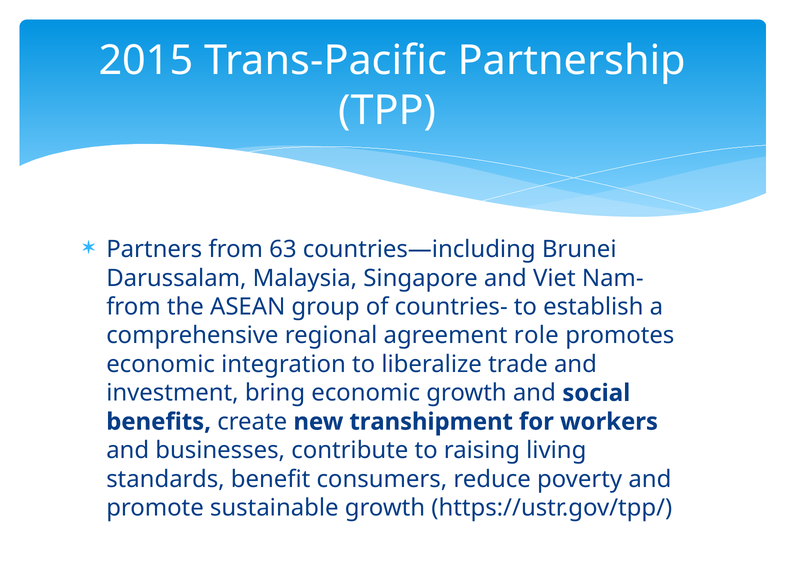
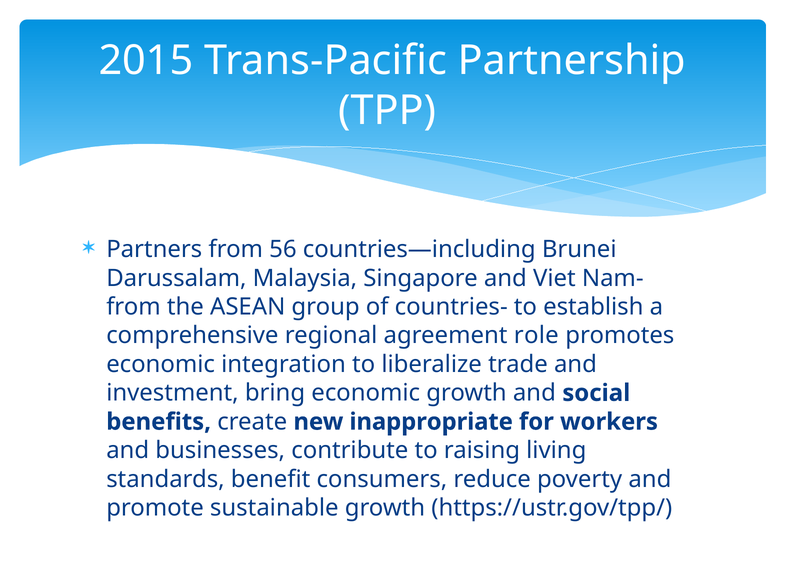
63: 63 -> 56
transhipment: transhipment -> inappropriate
